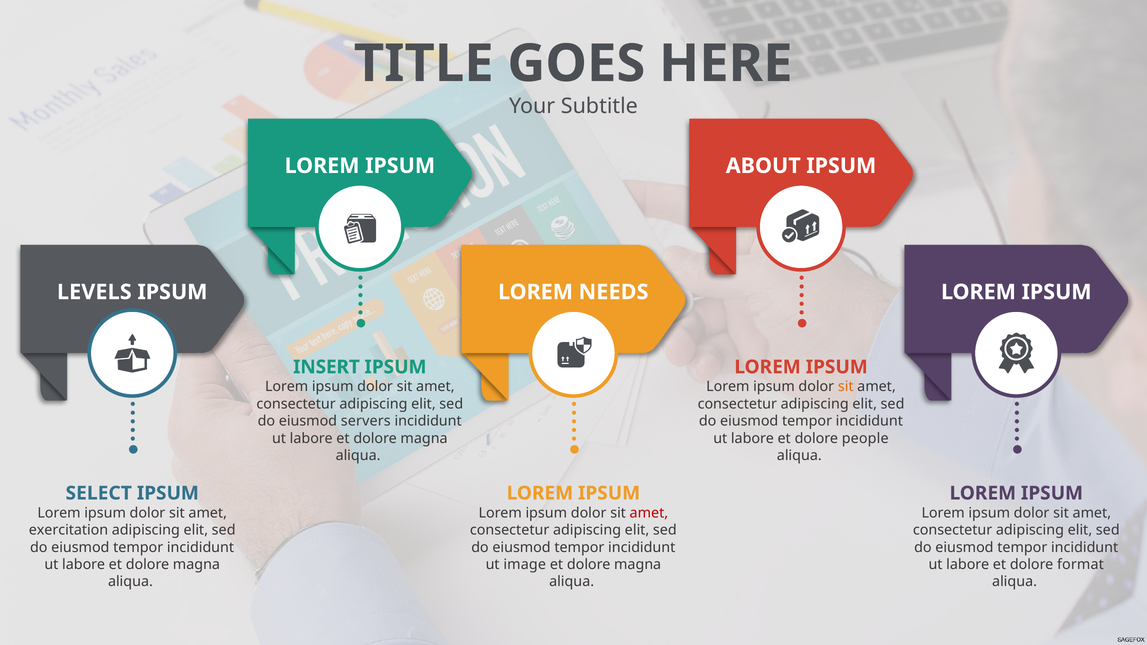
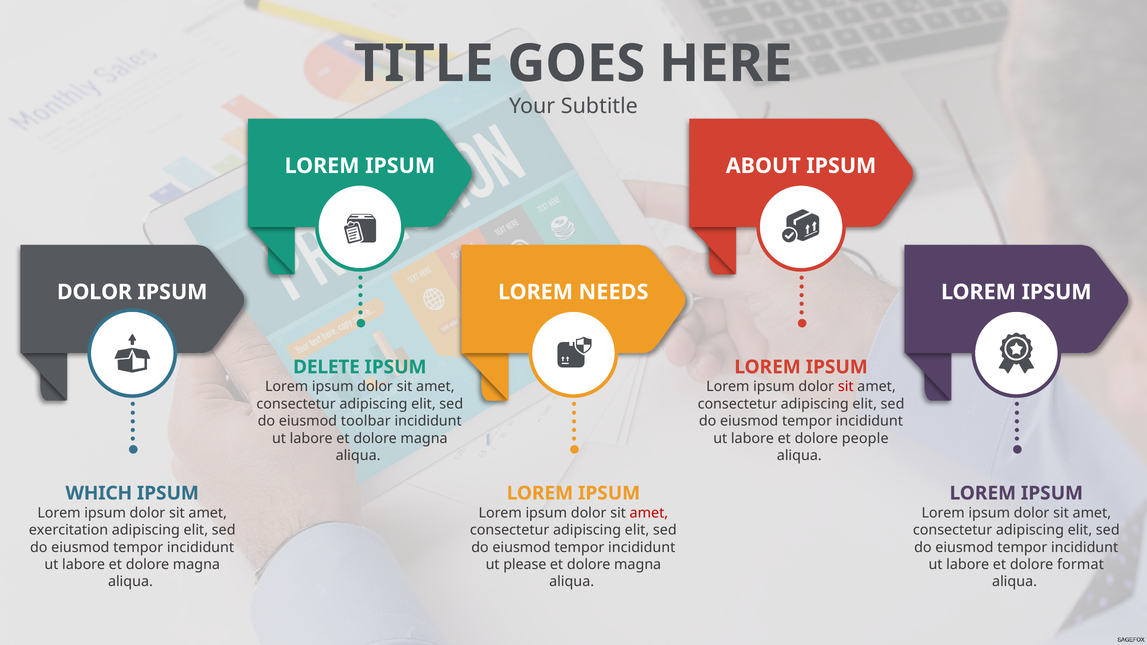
LEVELS at (94, 292): LEVELS -> DOLOR
INSERT: INSERT -> DELETE
sit at (846, 387) colour: orange -> red
servers: servers -> toolbar
SELECT: SELECT -> WHICH
image: image -> please
